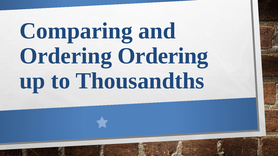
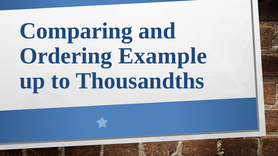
Ordering Ordering: Ordering -> Example
